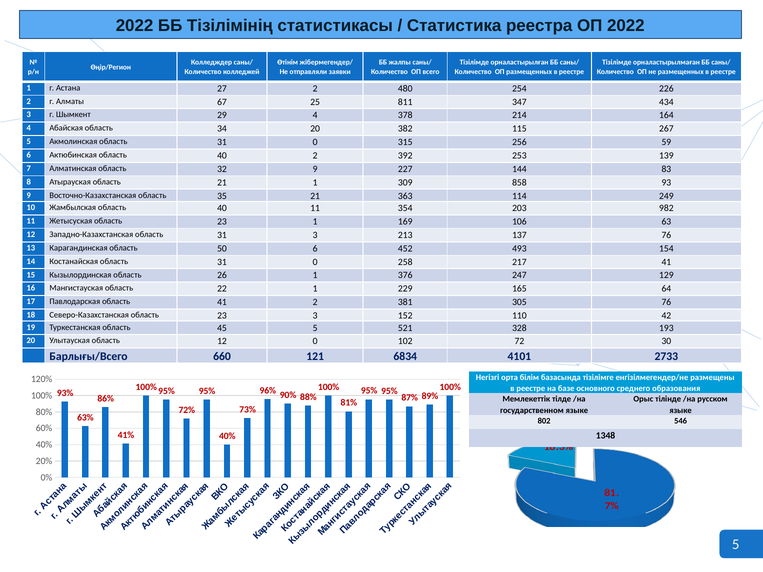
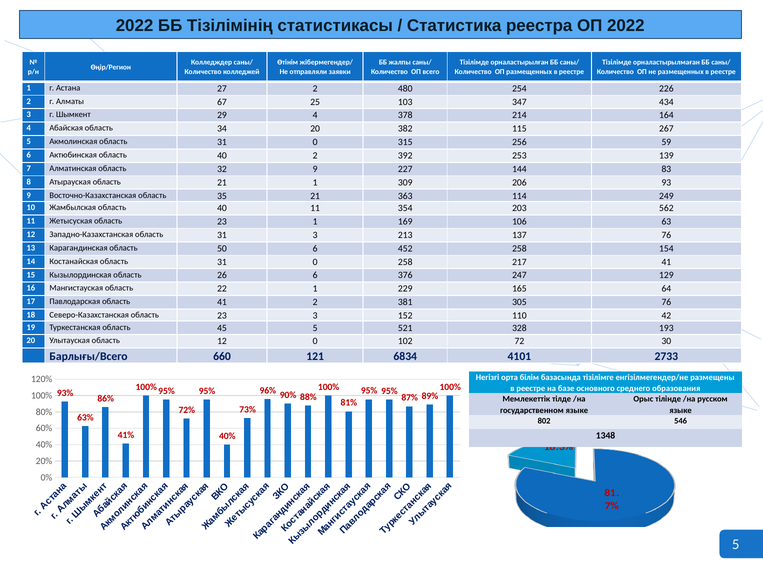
811: 811 -> 103
858: 858 -> 206
982: 982 -> 562
452 493: 493 -> 258
26 1: 1 -> 6
